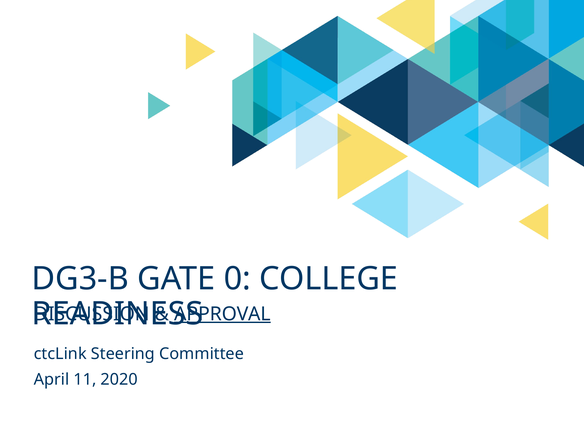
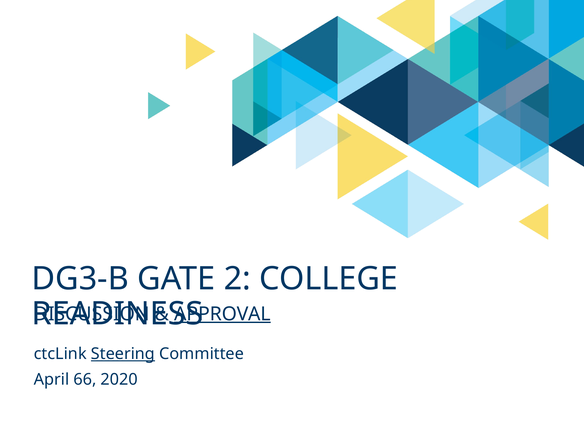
0: 0 -> 2
Steering underline: none -> present
11: 11 -> 66
